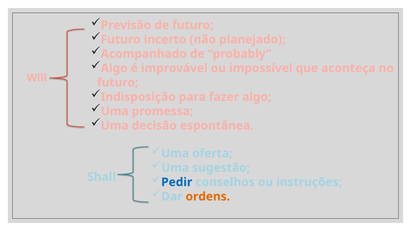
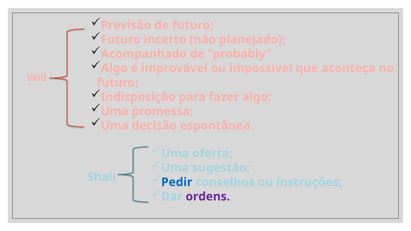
ordens colour: orange -> purple
